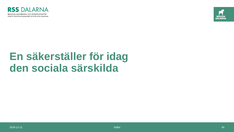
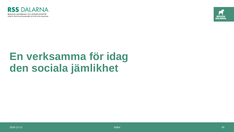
säkerställer: säkerställer -> verksamma
särskilda: särskilda -> jämlikhet
